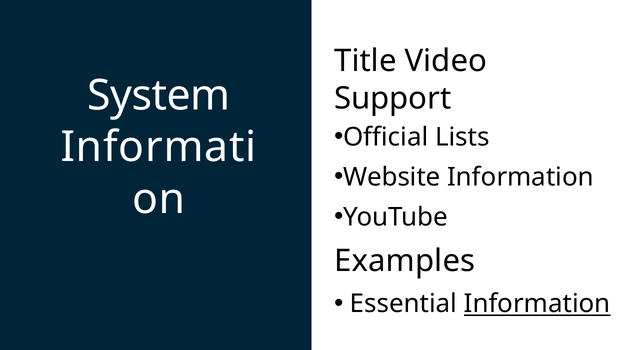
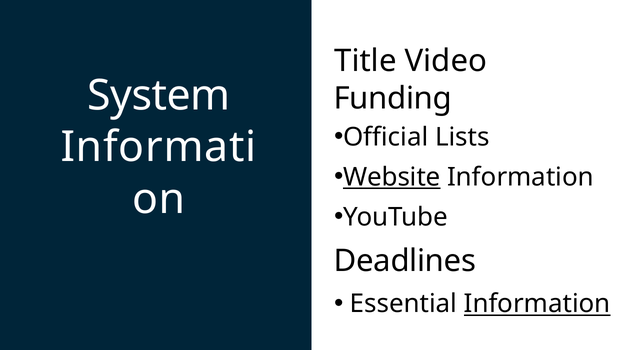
Support: Support -> Funding
Website underline: none -> present
Examples: Examples -> Deadlines
